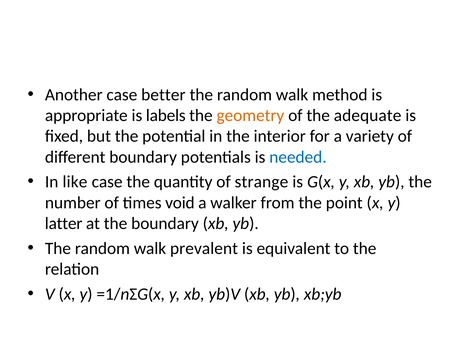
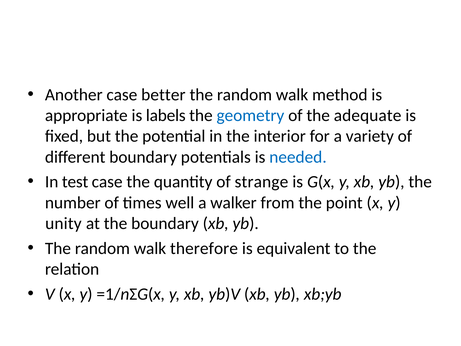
geometry colour: orange -> blue
like: like -> test
void: void -> well
latter: latter -> unity
prevalent: prevalent -> therefore
